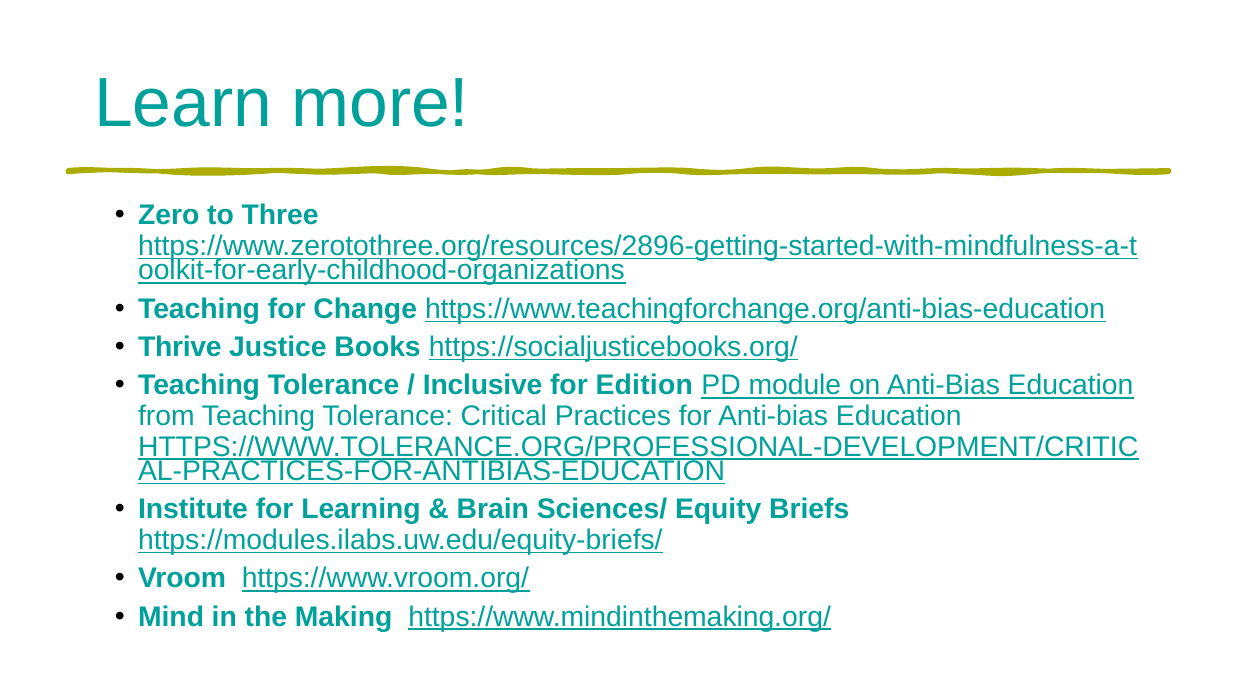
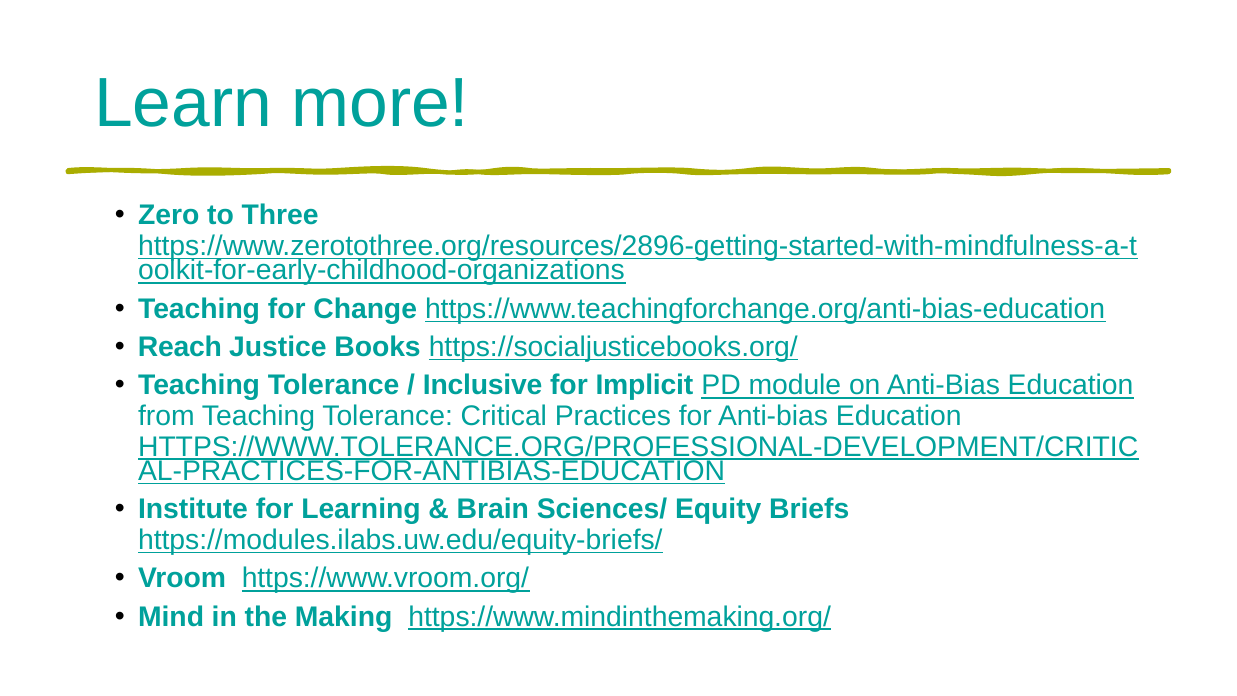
Thrive: Thrive -> Reach
Edition: Edition -> Implicit
